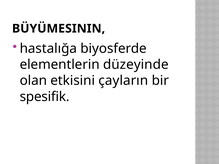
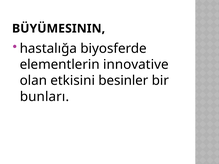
düzeyinde: düzeyinde -> innovative
çayların: çayların -> besinler
spesifik: spesifik -> bunları
